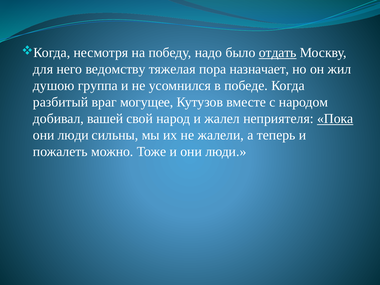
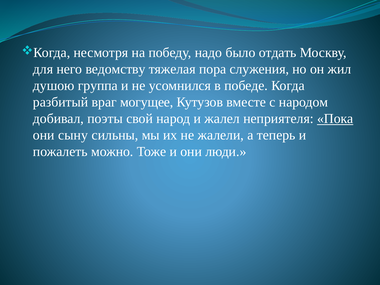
отдать underline: present -> none
назначает: назначает -> служения
вашей: вашей -> поэты
люди at (73, 135): люди -> сыну
